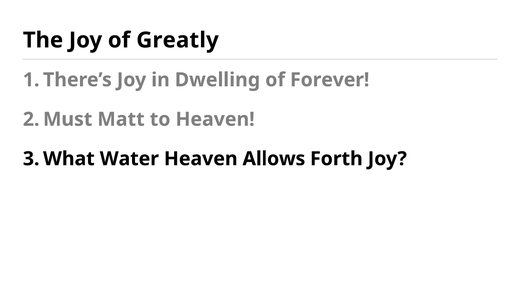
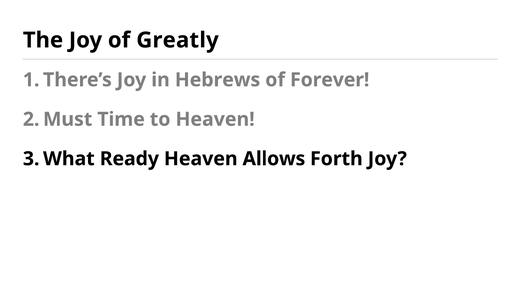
Dwelling: Dwelling -> Hebrews
Matt: Matt -> Time
Water: Water -> Ready
